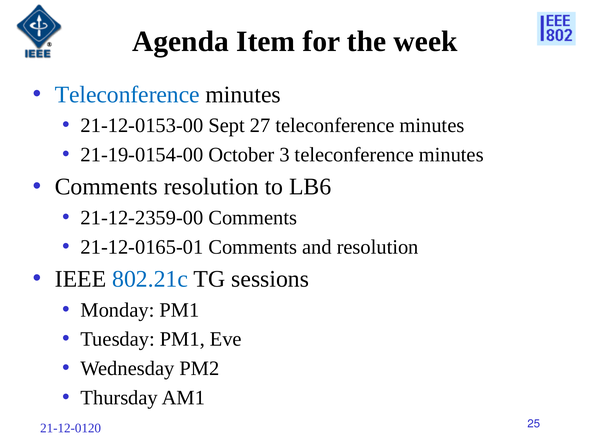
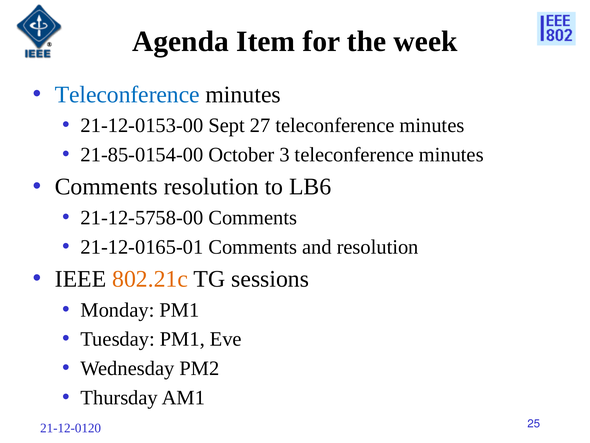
21-19-0154-00: 21-19-0154-00 -> 21-85-0154-00
21-12-2359-00: 21-12-2359-00 -> 21-12-5758-00
802.21c colour: blue -> orange
